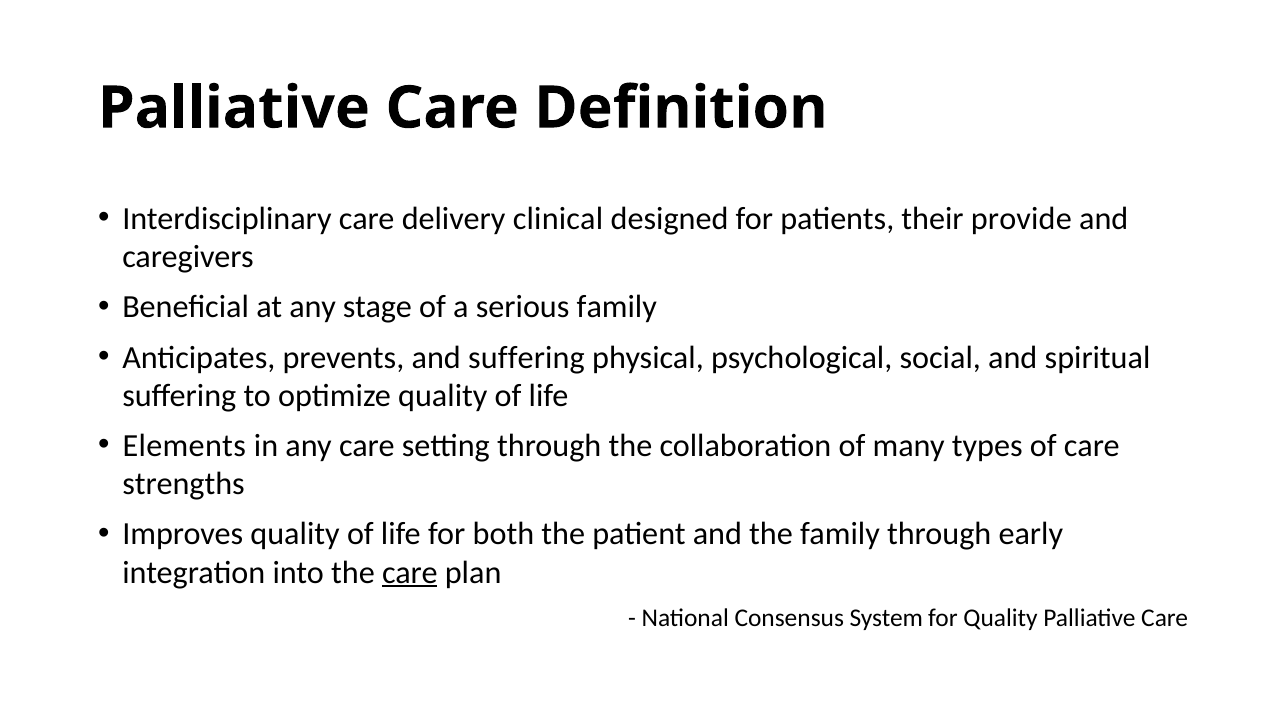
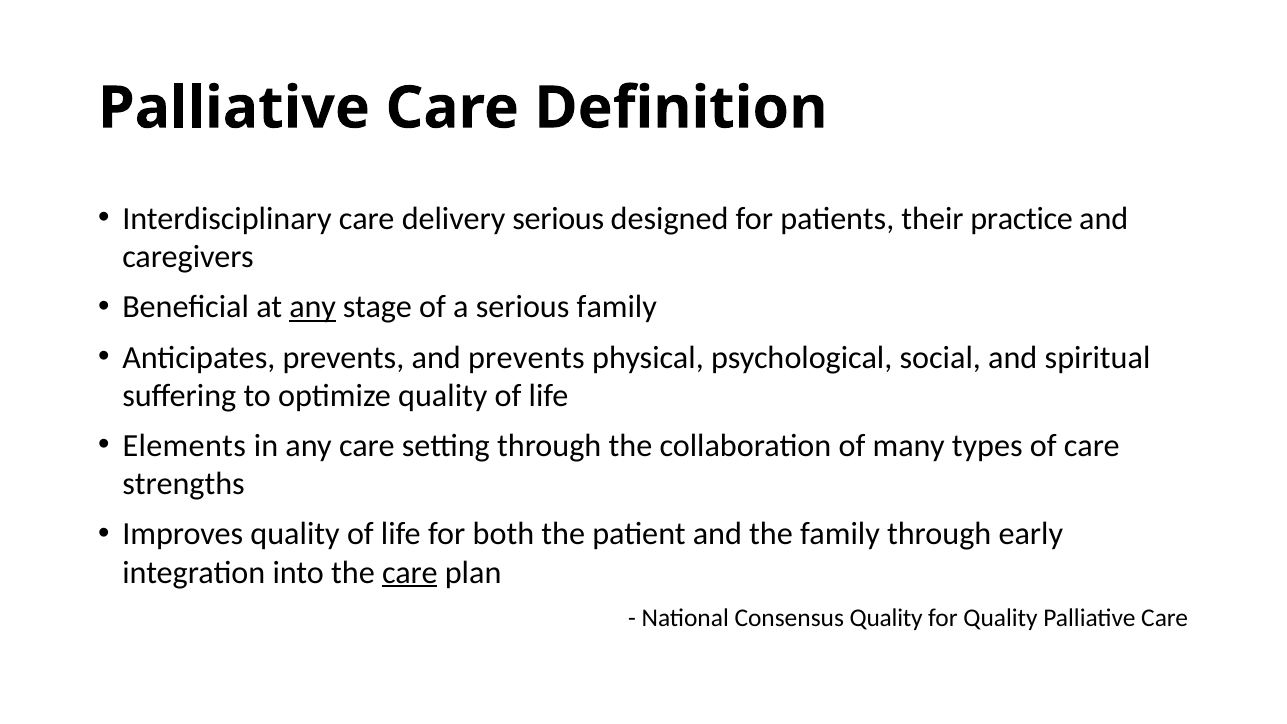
delivery clinical: clinical -> serious
provide: provide -> practice
any at (313, 307) underline: none -> present
and suffering: suffering -> prevents
Consensus System: System -> Quality
